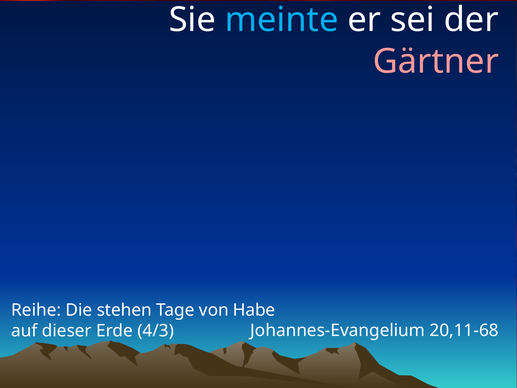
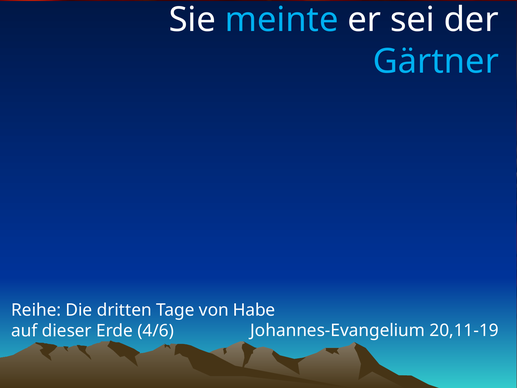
Gärtner colour: pink -> light blue
stehen: stehen -> dritten
4/3: 4/3 -> 4/6
20,11-68: 20,11-68 -> 20,11-19
